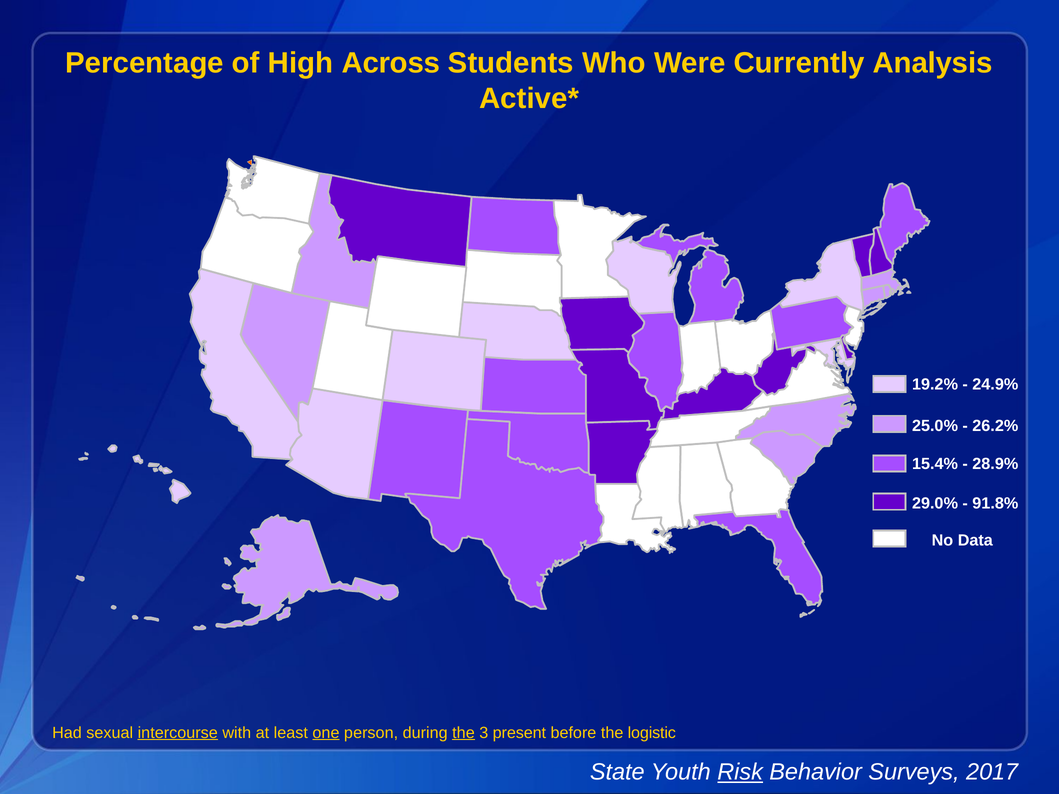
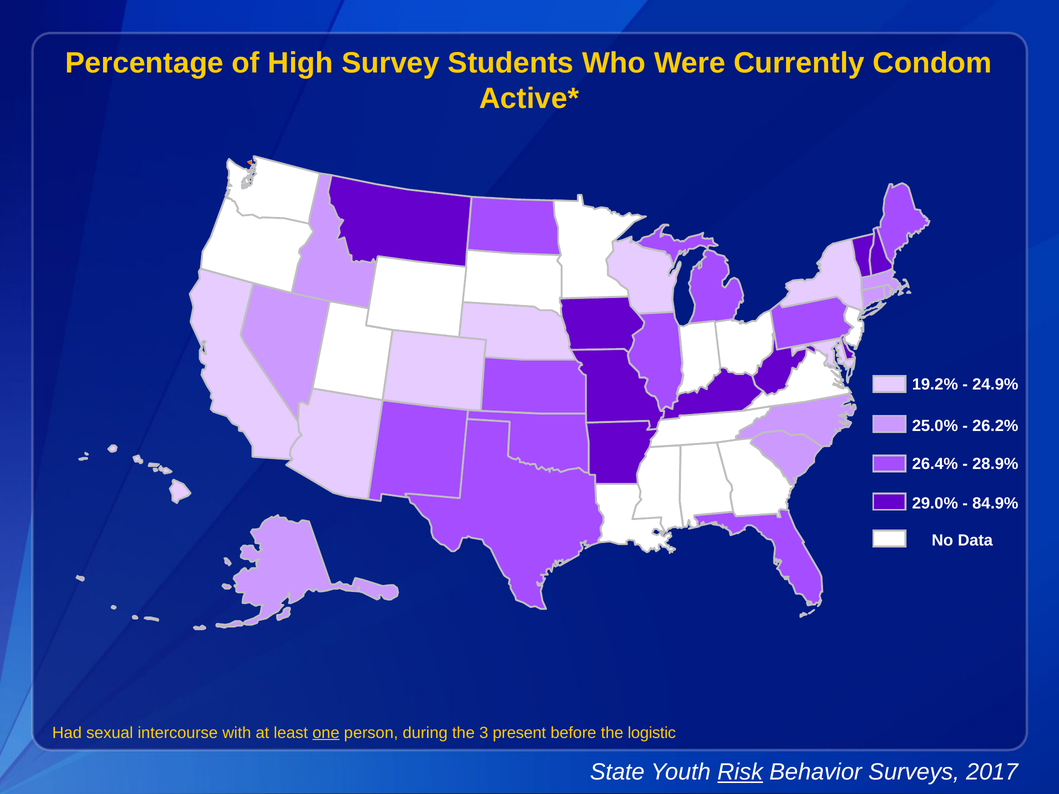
Across: Across -> Survey
Analysis: Analysis -> Condom
15.4%: 15.4% -> 26.4%
91.8%: 91.8% -> 84.9%
intercourse underline: present -> none
the at (463, 733) underline: present -> none
